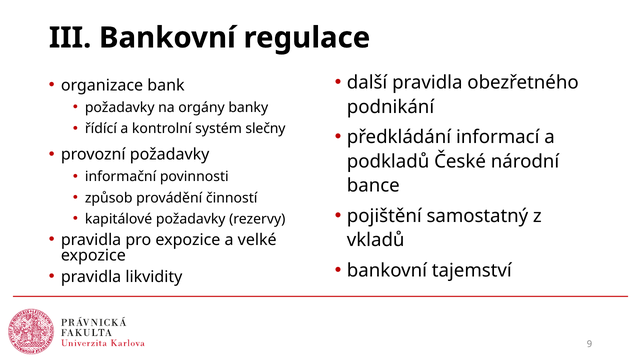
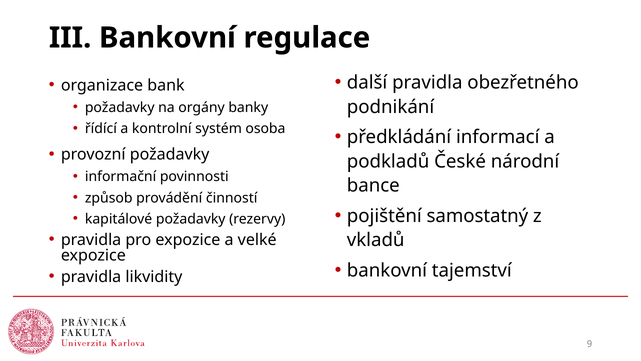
slečny: slečny -> osoba
